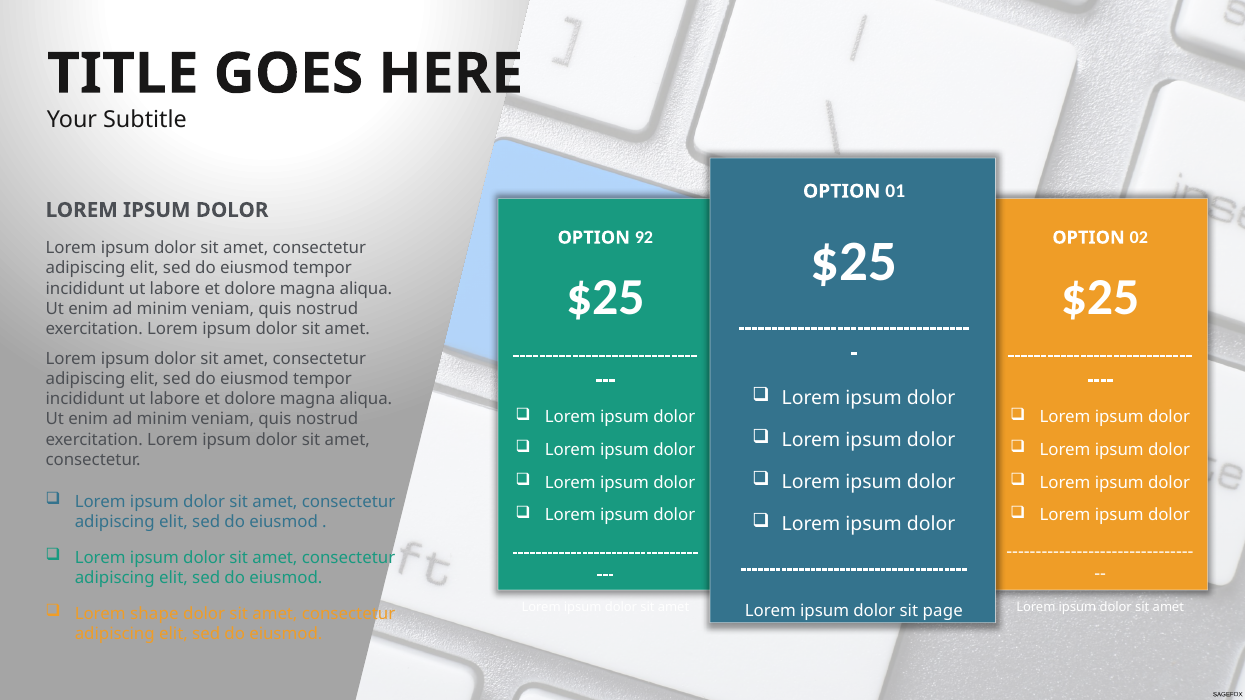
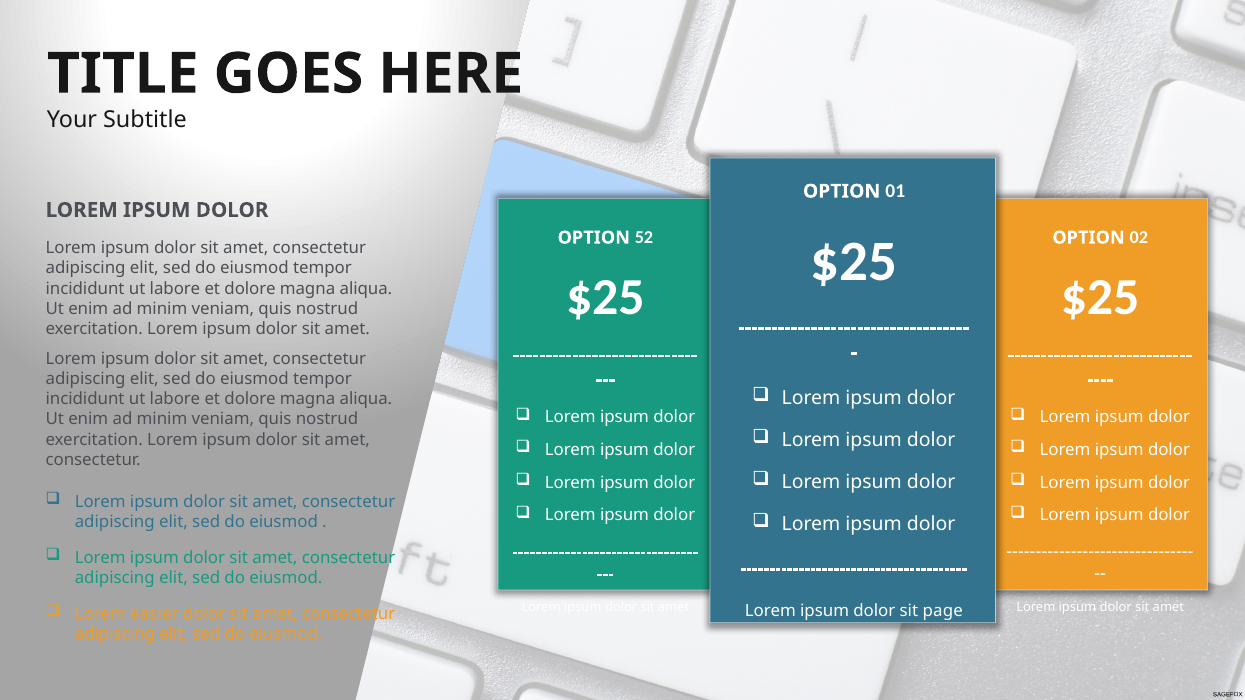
92: 92 -> 52
shape: shape -> easier
